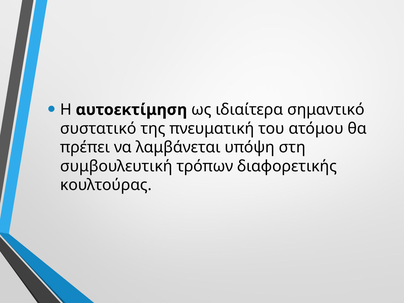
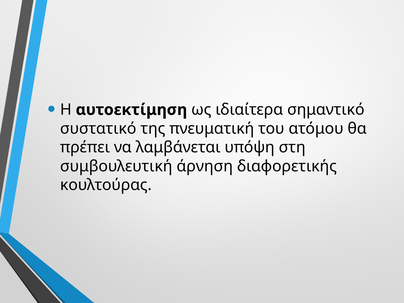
τρόπων: τρόπων -> άρνηση
